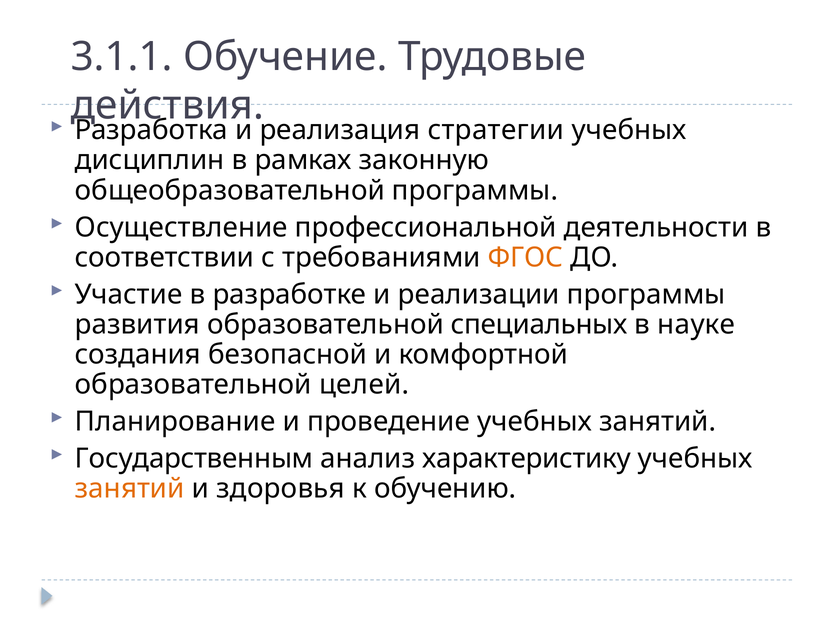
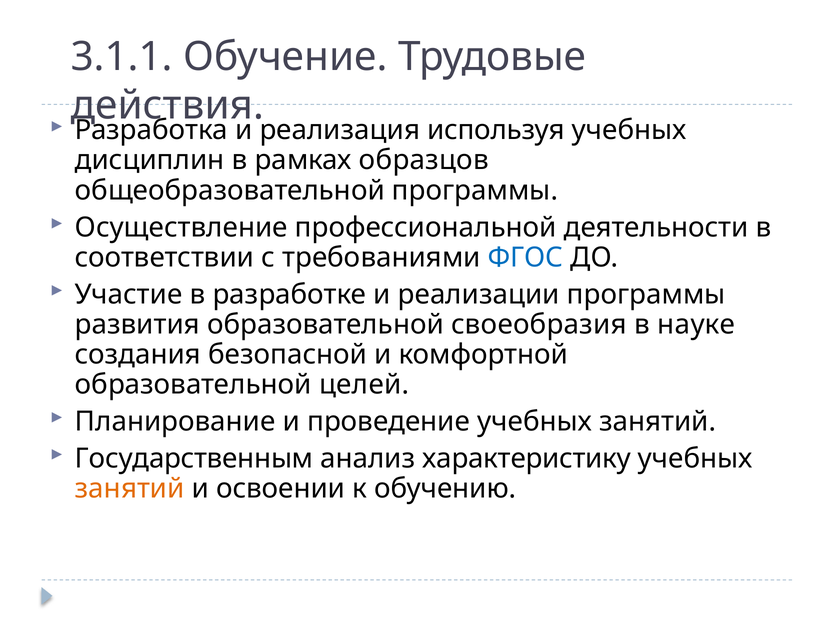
стратегии: стратегии -> используя
законную: законную -> образцов
ФГОС colour: orange -> blue
специальных: специальных -> своеобразия
здоровья: здоровья -> освоении
